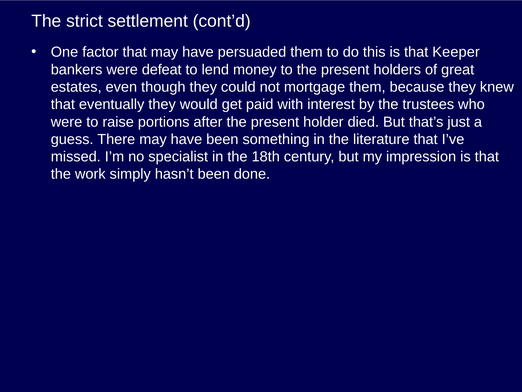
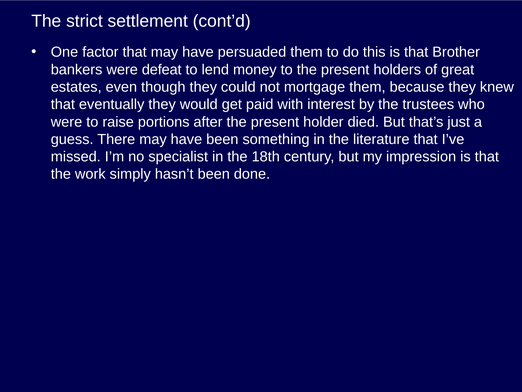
Keeper: Keeper -> Brother
